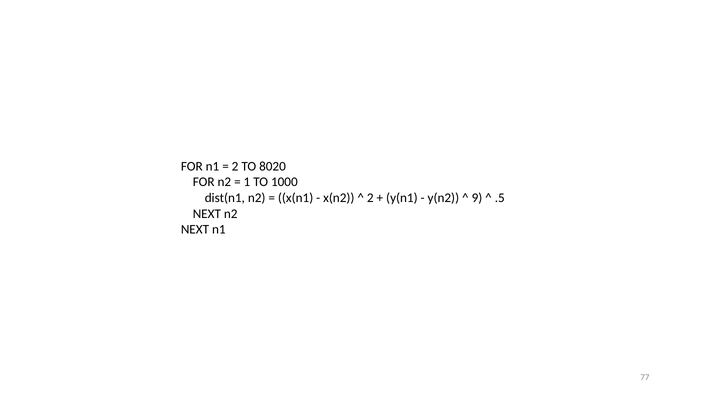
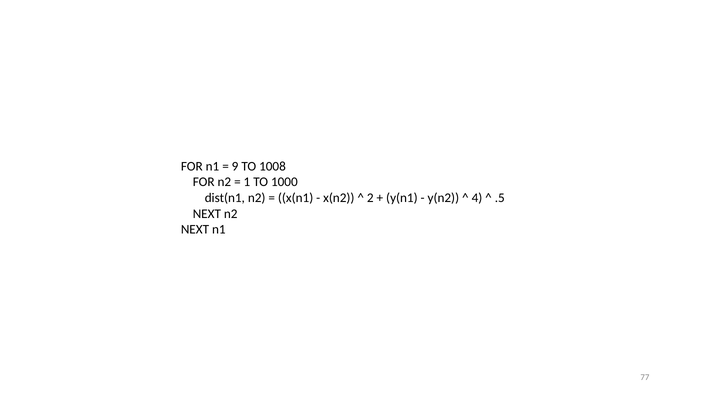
2 at (235, 167): 2 -> 9
8020: 8020 -> 1008
9: 9 -> 4
